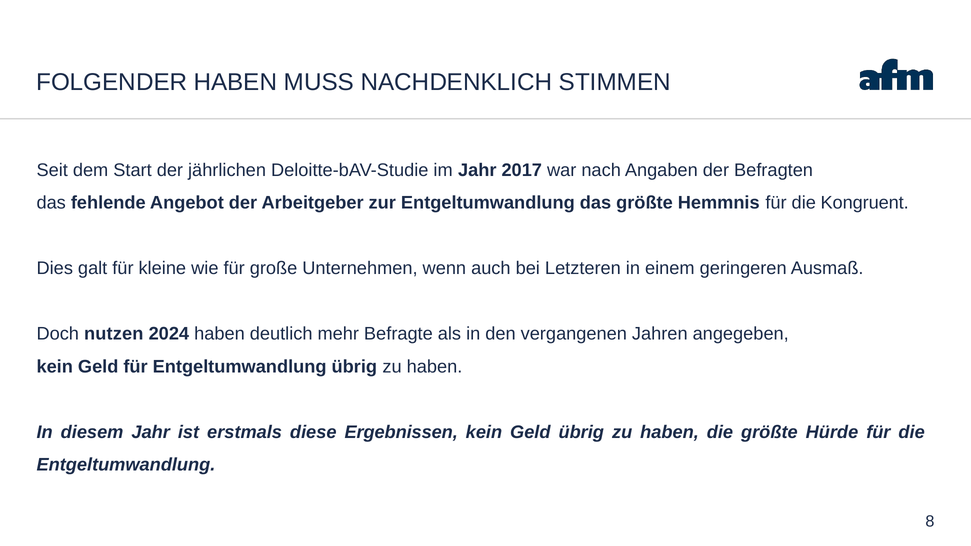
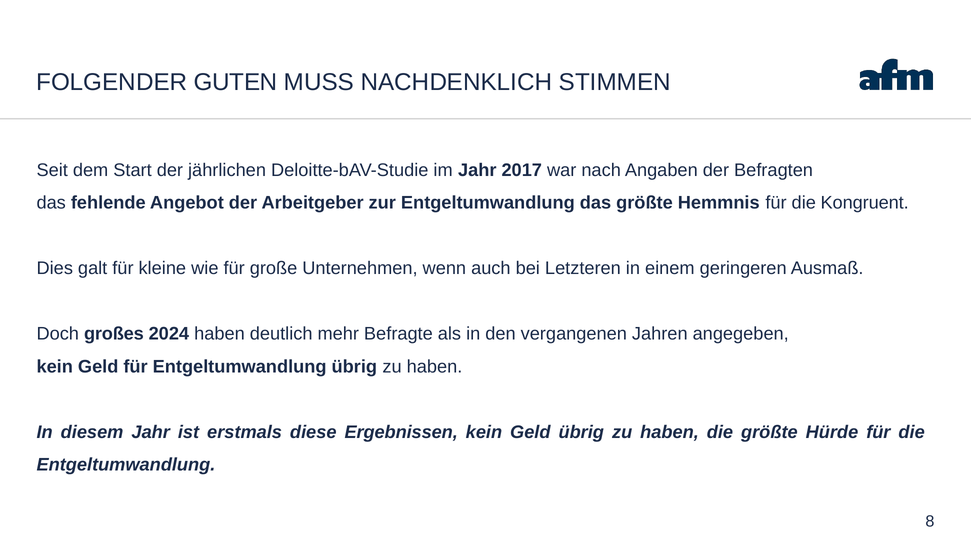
FOLGENDER HABEN: HABEN -> GUTEN
nutzen: nutzen -> großes
